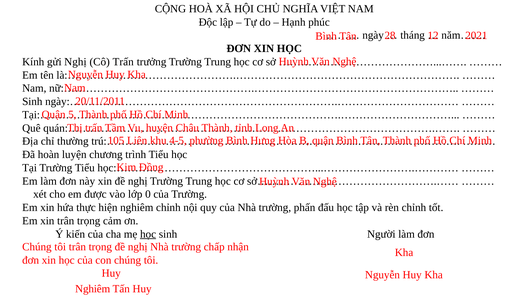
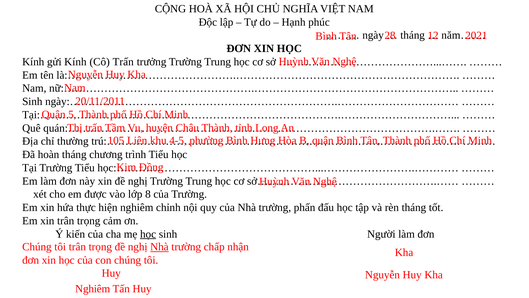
gửi Nghị: Nghị -> Kính
hoàn luyện: luyện -> tháng
0: 0 -> 8
rèn chỉnh: chỉnh -> tháng
Nhà at (159, 247) underline: none -> present
